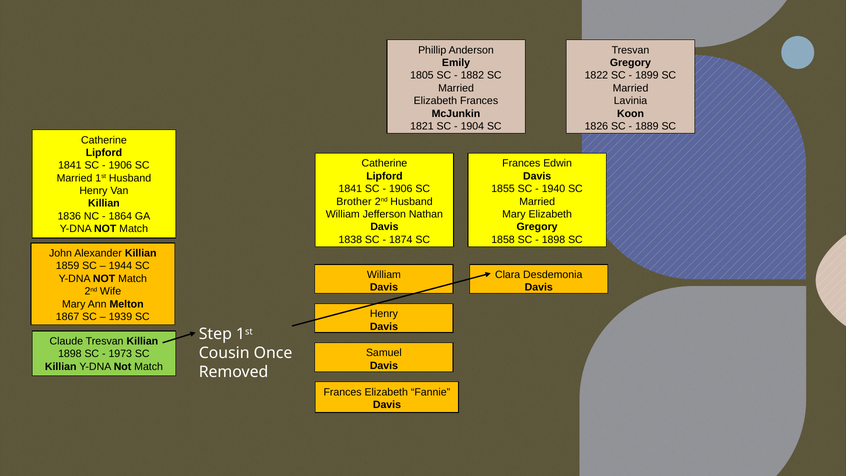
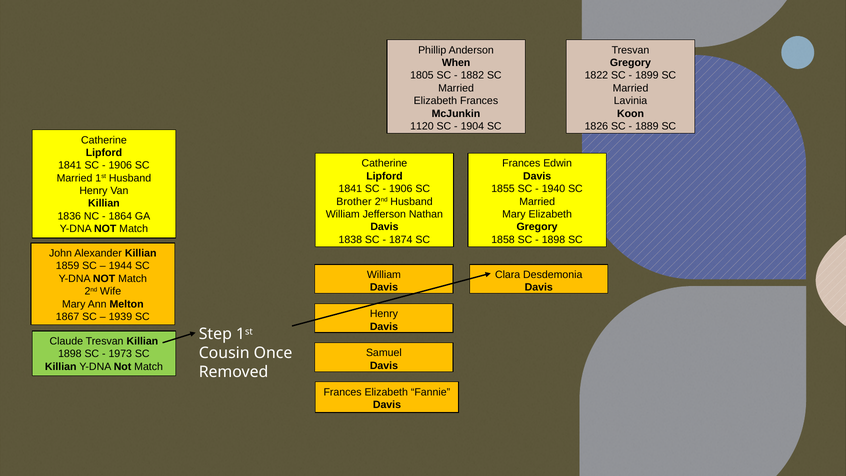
Emily: Emily -> When
1821: 1821 -> 1120
